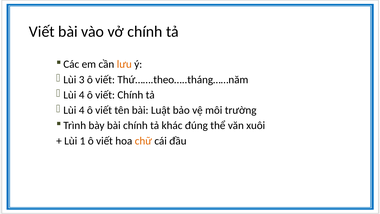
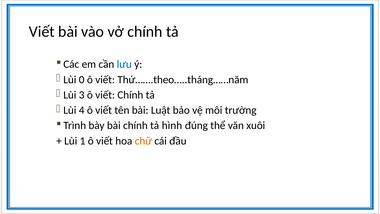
lưu colour: orange -> blue
3: 3 -> 0
4 at (82, 95): 4 -> 3
khác: khác -> hình
